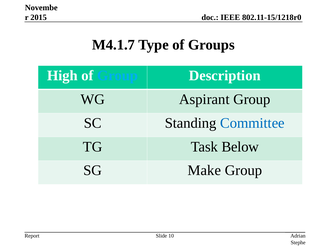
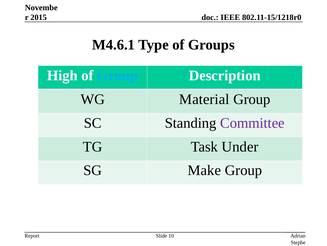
M4.1.7: M4.1.7 -> M4.6.1
Aspirant: Aspirant -> Material
Committee colour: blue -> purple
Below: Below -> Under
